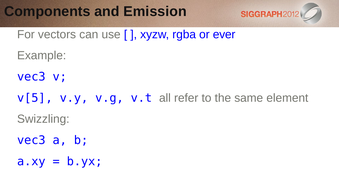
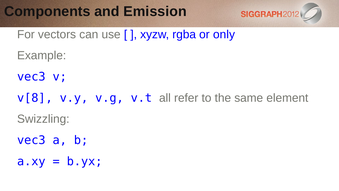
ever: ever -> only
v[5: v[5 -> v[8
